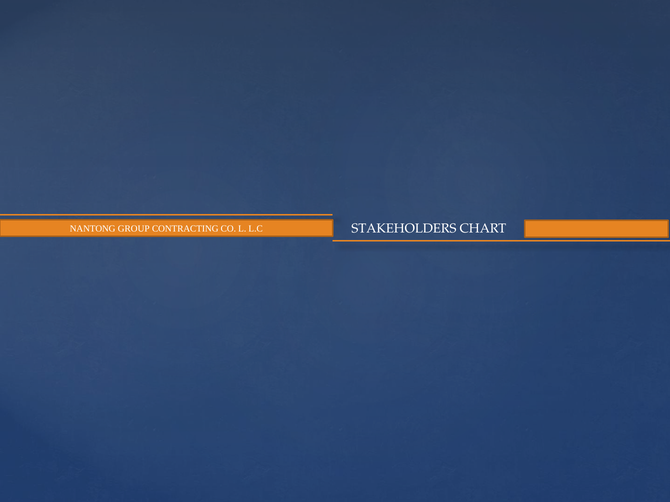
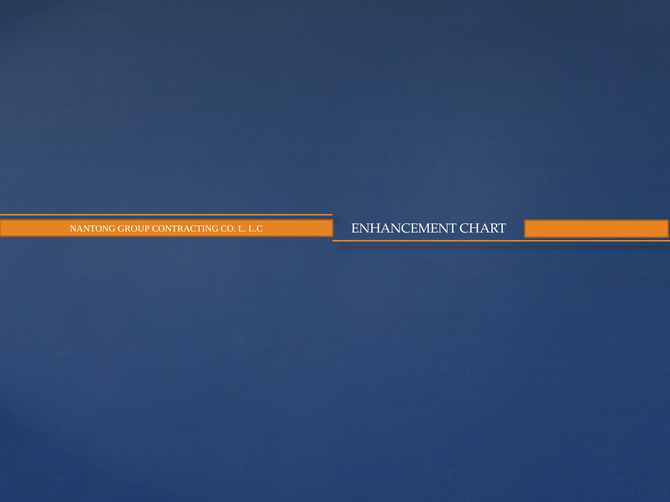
STAKEHOLDERS: STAKEHOLDERS -> ENHANCEMENT
